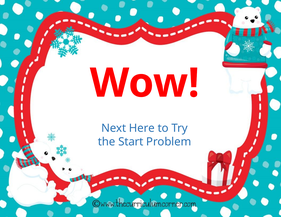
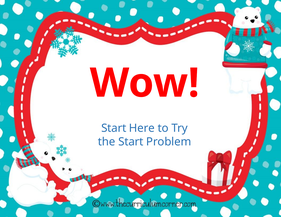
Next at (114, 128): Next -> Start
